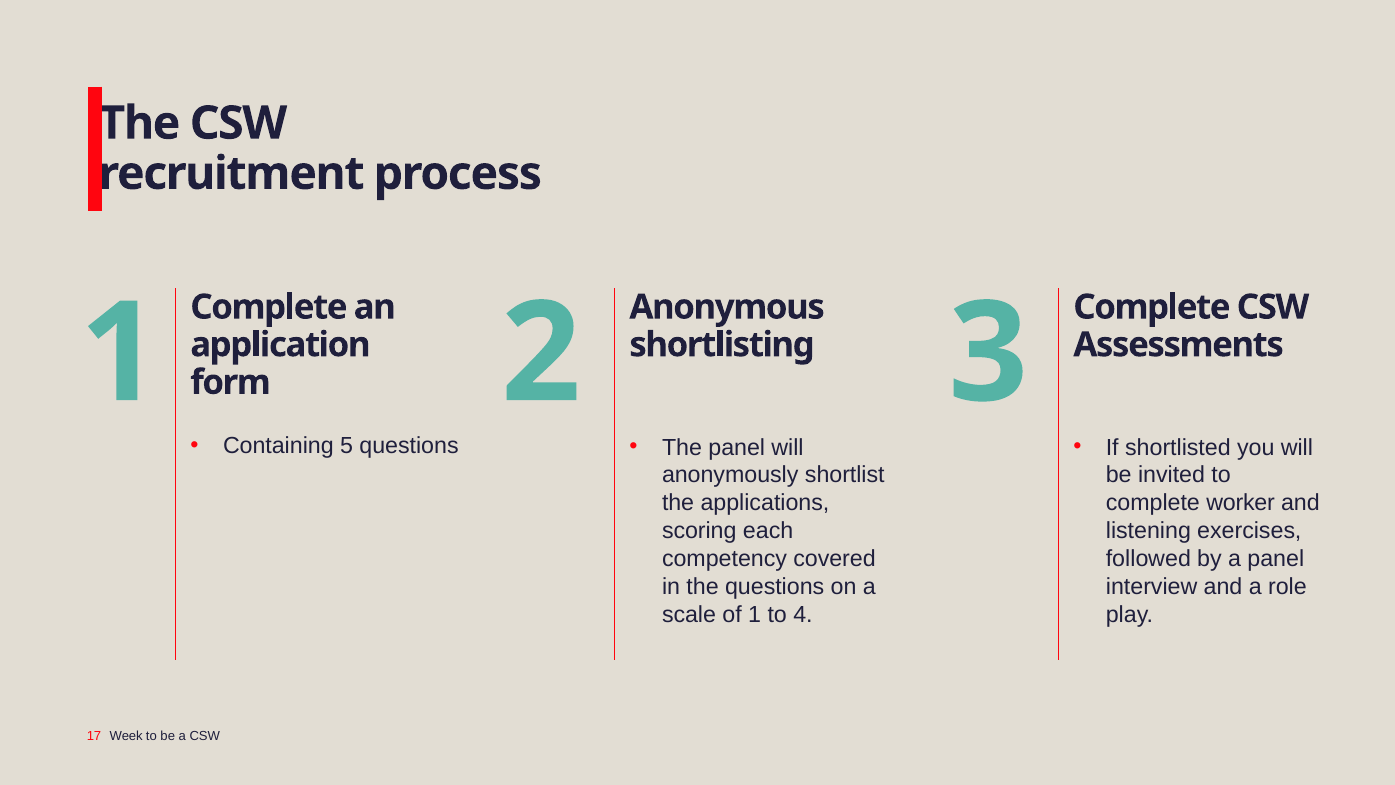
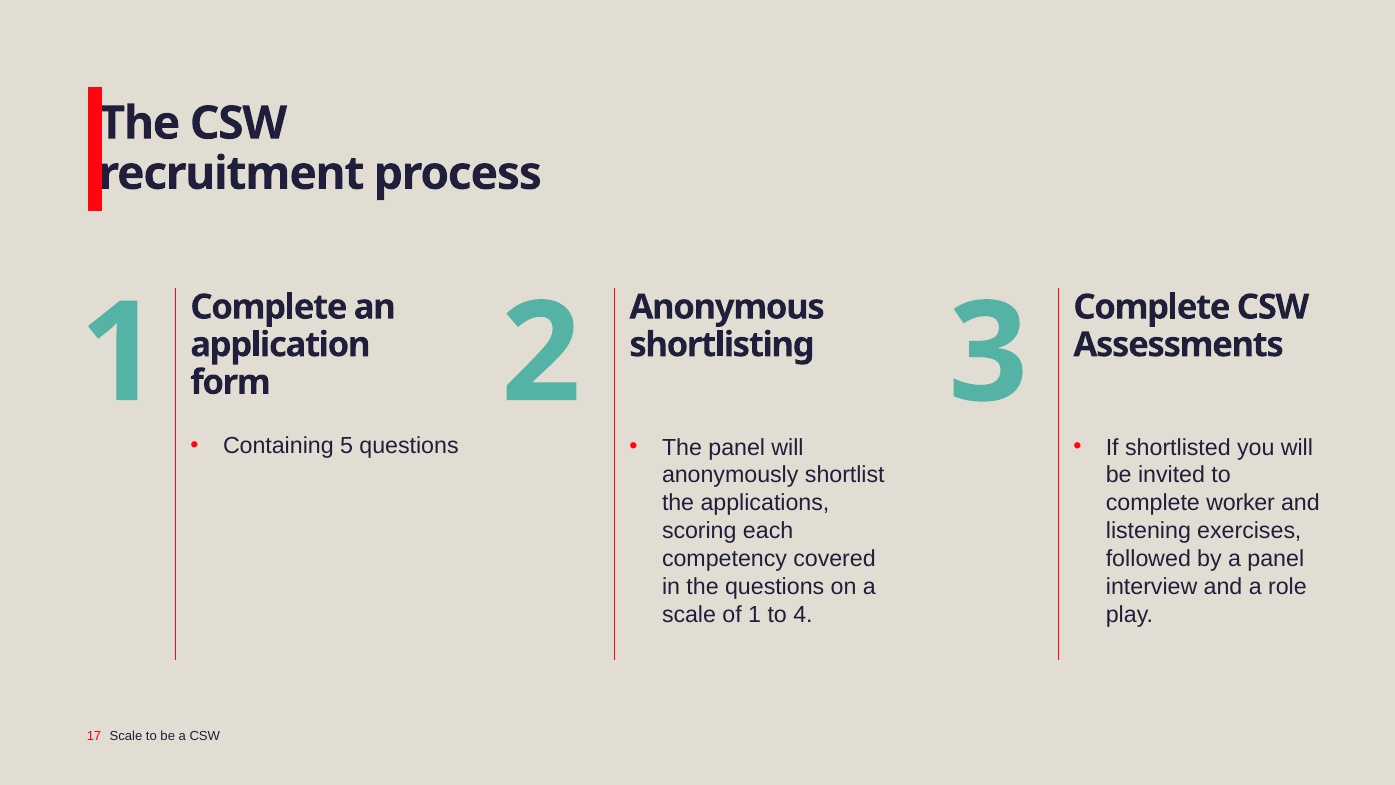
17 Week: Week -> Scale
